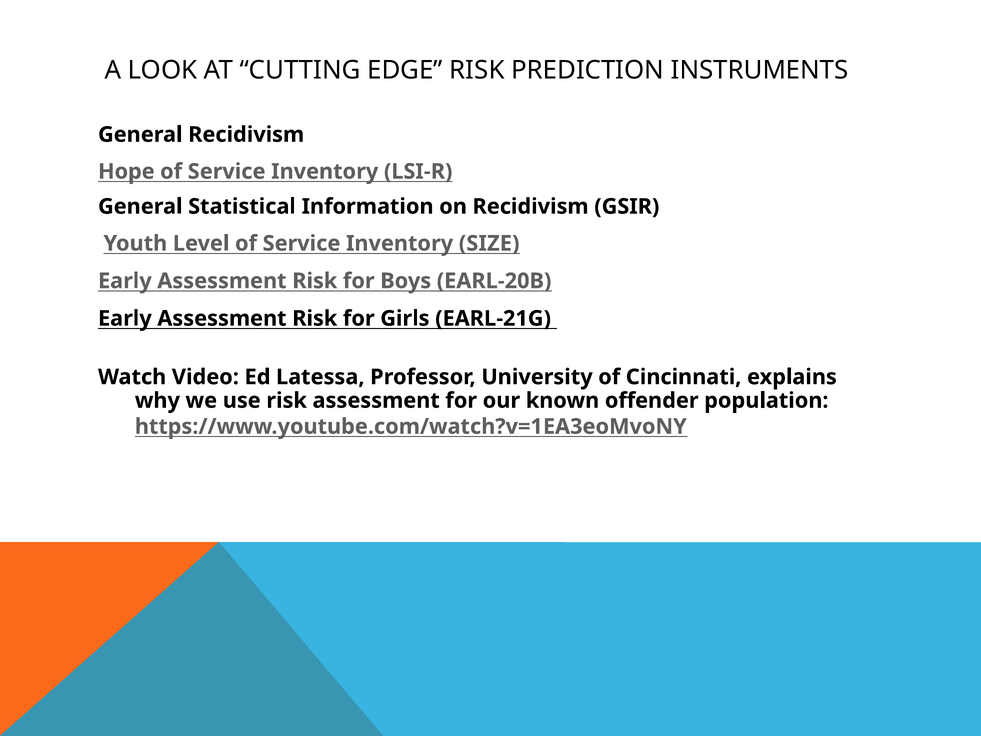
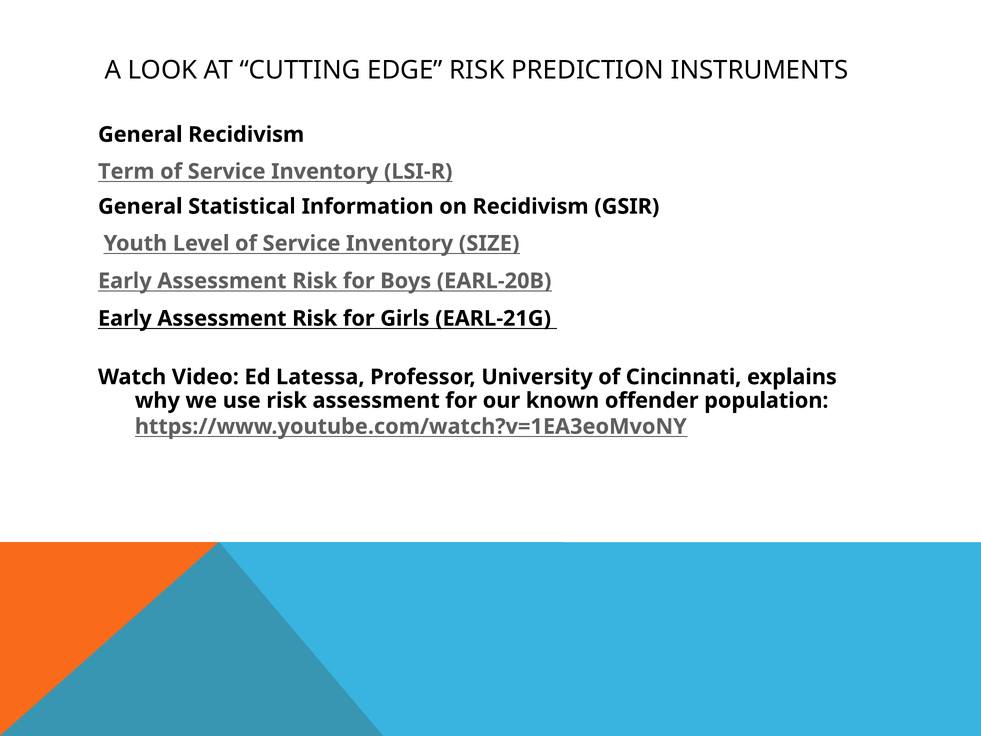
Hope: Hope -> Term
